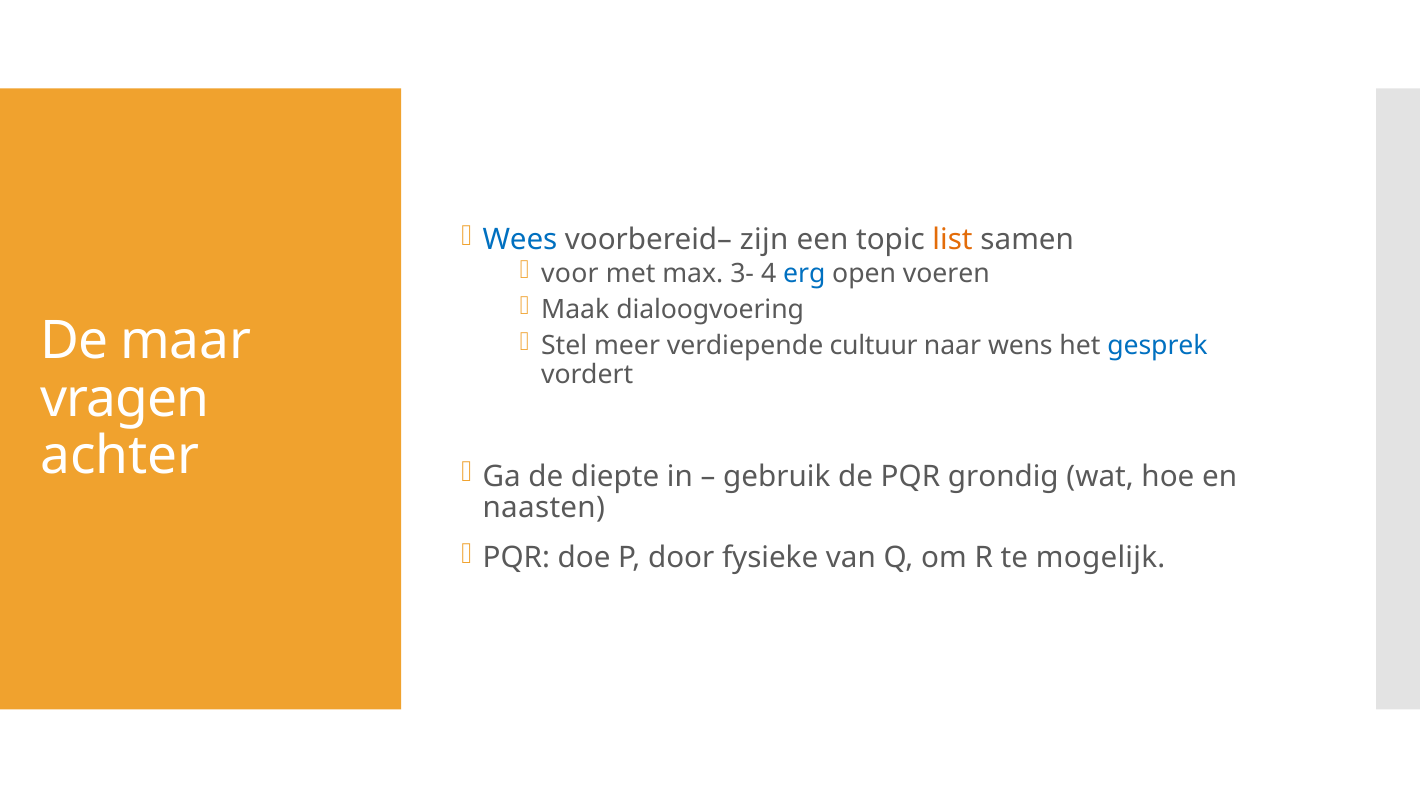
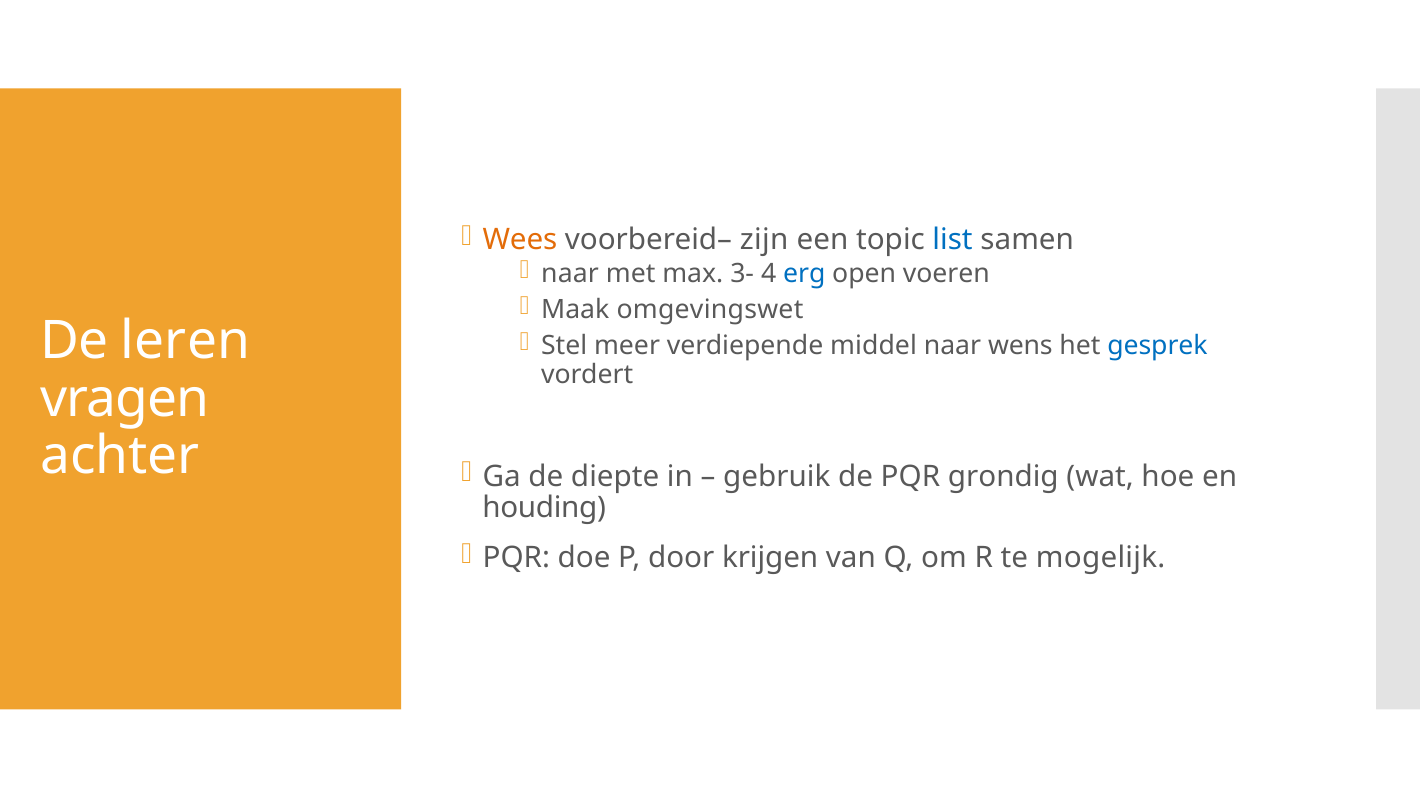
Wees colour: blue -> orange
list colour: orange -> blue
voor at (570, 274): voor -> naar
dialoogvoering: dialoogvoering -> omgevingswet
maar: maar -> leren
cultuur: cultuur -> middel
naasten: naasten -> houding
fysieke: fysieke -> krijgen
